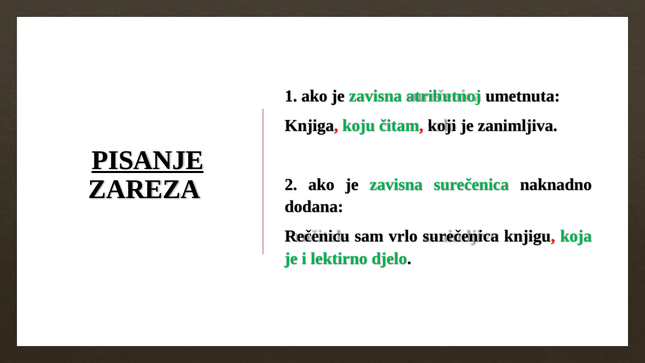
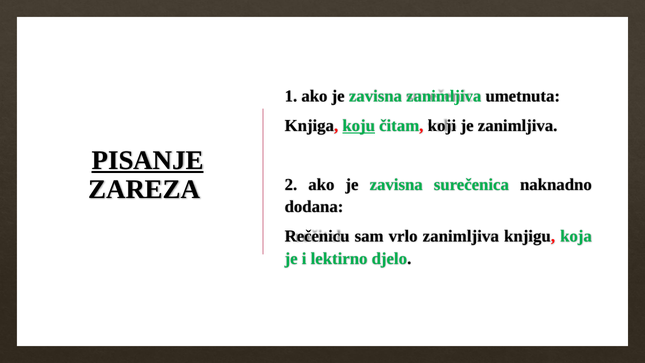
zavisna atributnoj: atributnoj -> zanimljiva
koju underline: none -> present
vrlo surečenica: surečenica -> zanimljiva
